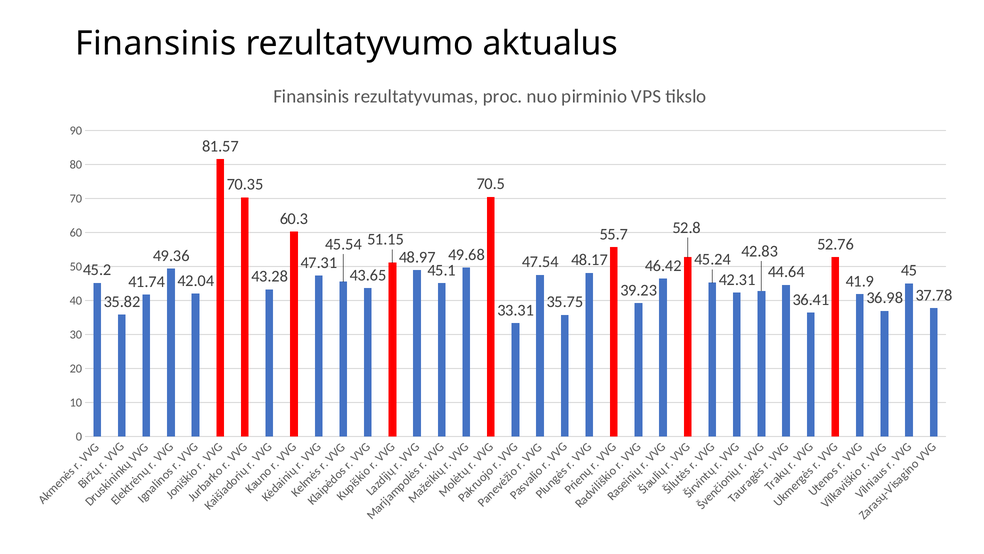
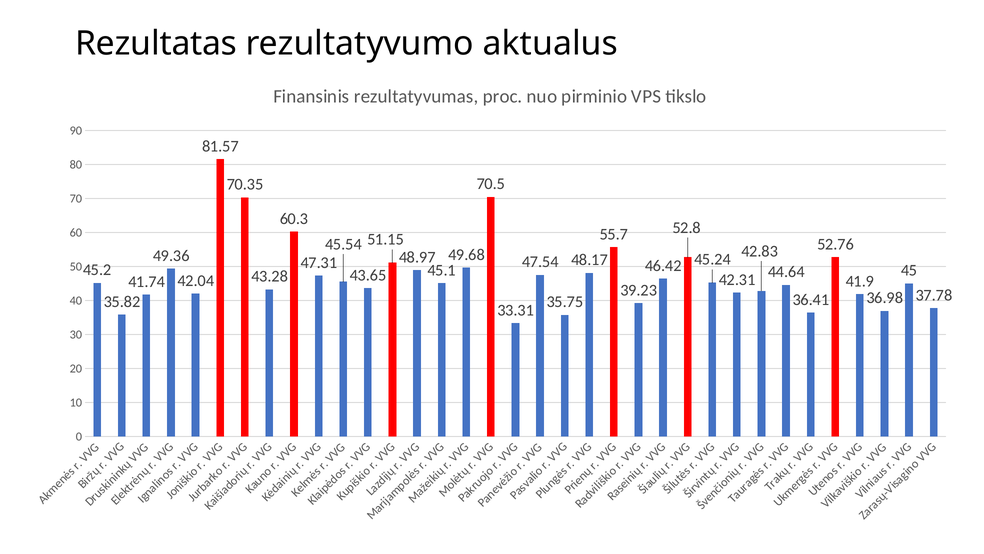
Finansinis at (156, 44): Finansinis -> Rezultatas
